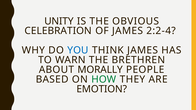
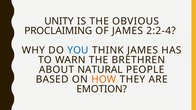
CELEBRATION: CELEBRATION -> PROCLAIMING
MORALLY: MORALLY -> NATURAL
HOW colour: green -> orange
